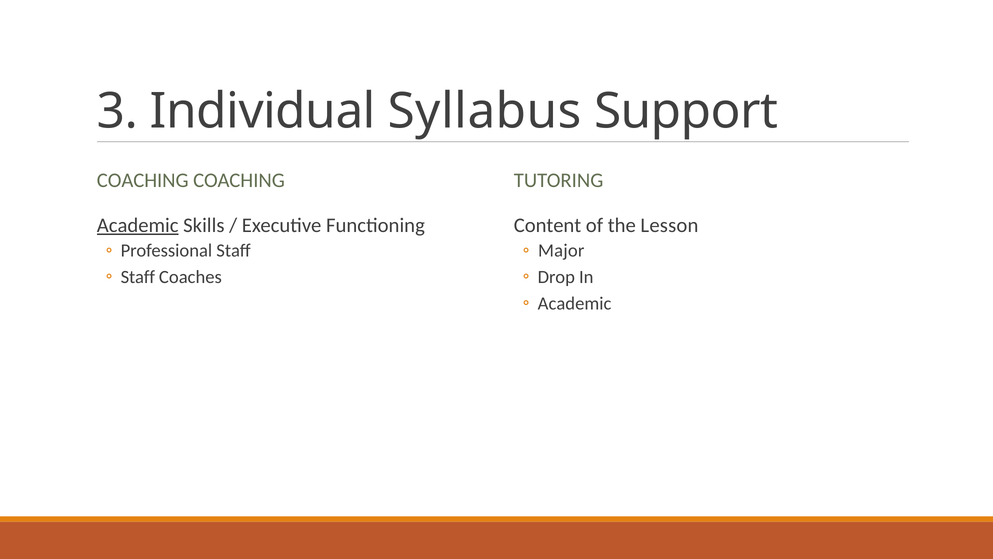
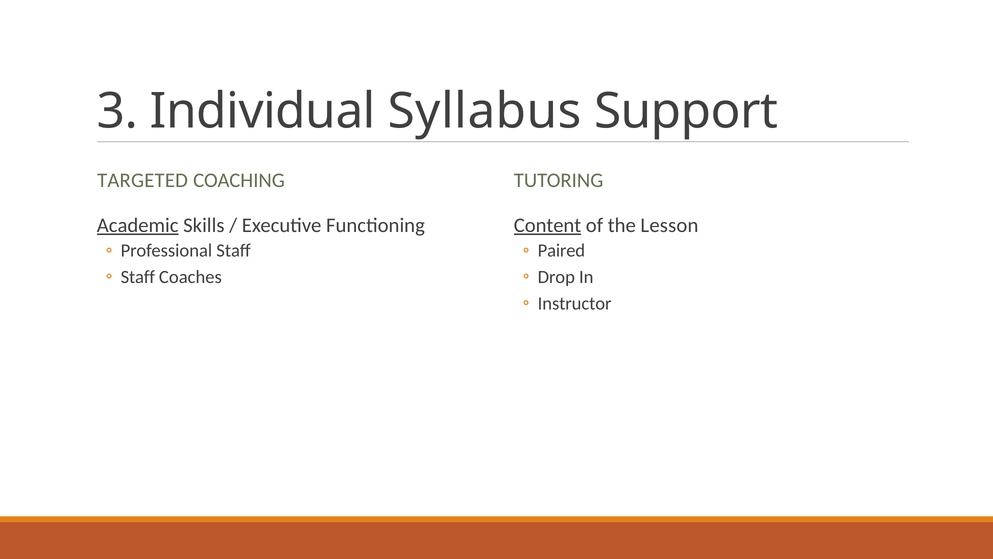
COACHING at (143, 180): COACHING -> TARGETED
Content underline: none -> present
Major: Major -> Paired
Academic at (575, 303): Academic -> Instructor
